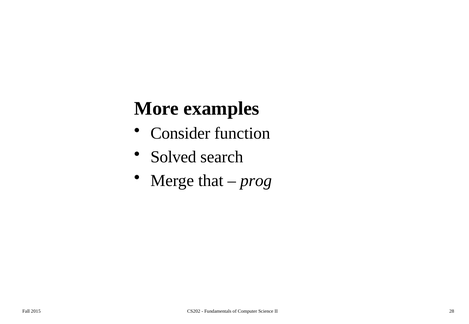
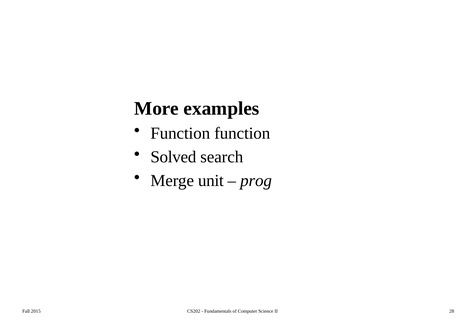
Consider at (180, 134): Consider -> Function
that: that -> unit
